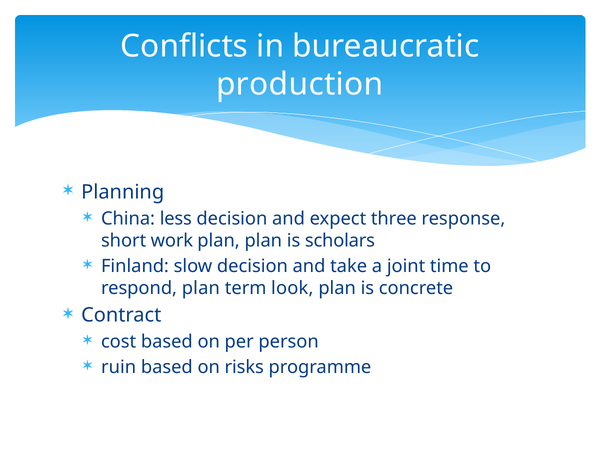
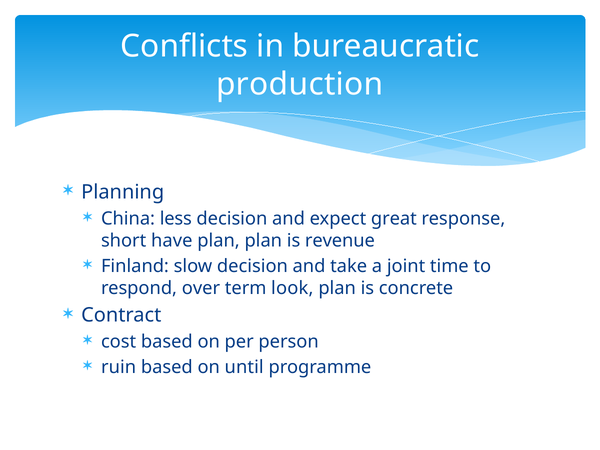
three: three -> great
work: work -> have
scholars: scholars -> revenue
respond plan: plan -> over
risks: risks -> until
